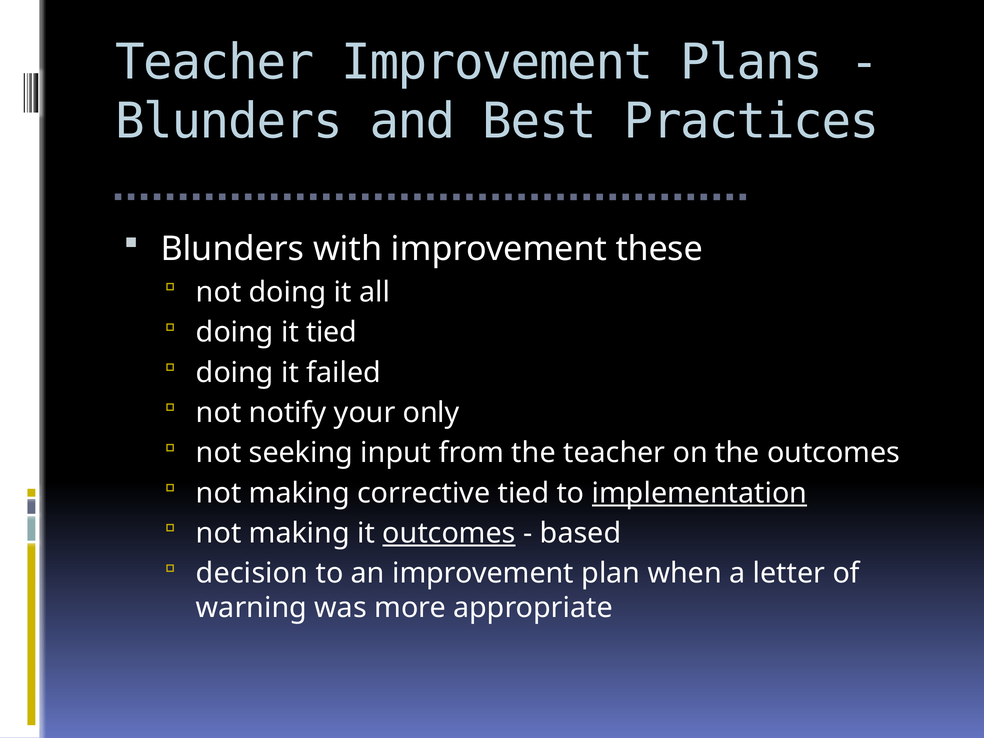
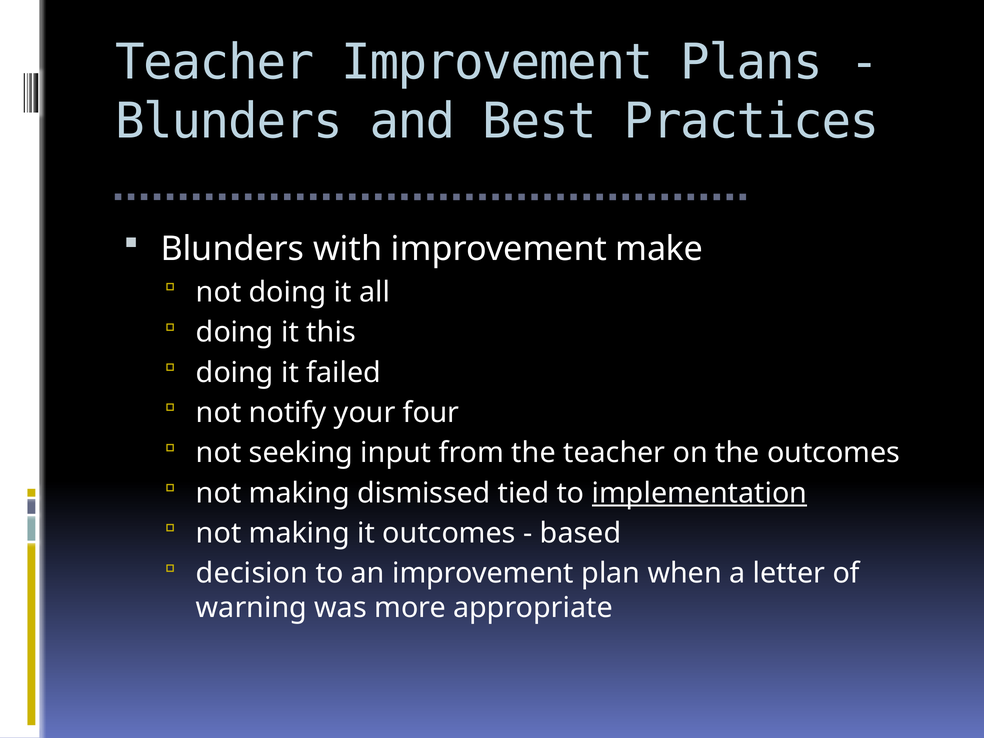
these: these -> make
it tied: tied -> this
only: only -> four
corrective: corrective -> dismissed
outcomes at (449, 533) underline: present -> none
